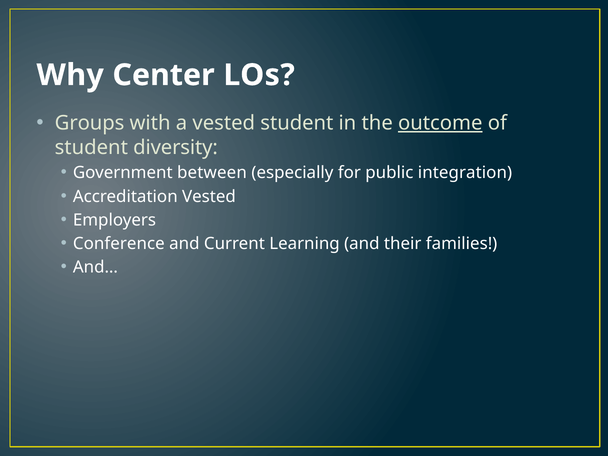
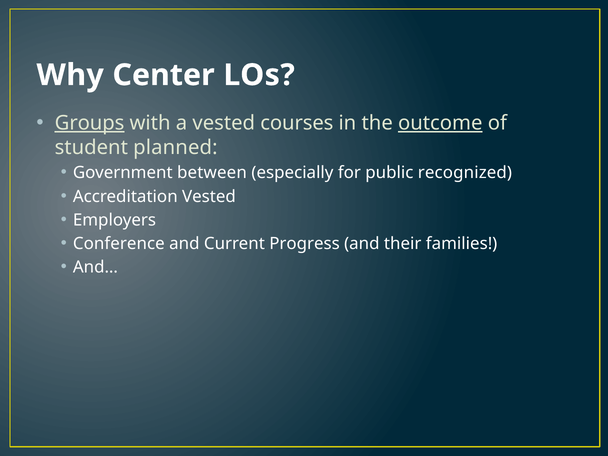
Groups underline: none -> present
vested student: student -> courses
diversity: diversity -> planned
integration: integration -> recognized
Learning: Learning -> Progress
